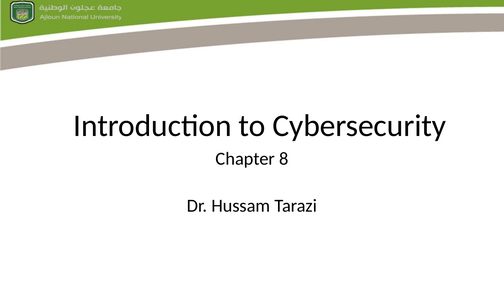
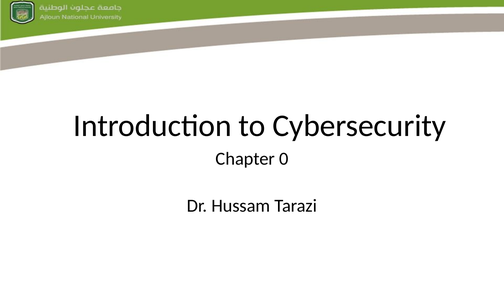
8: 8 -> 0
